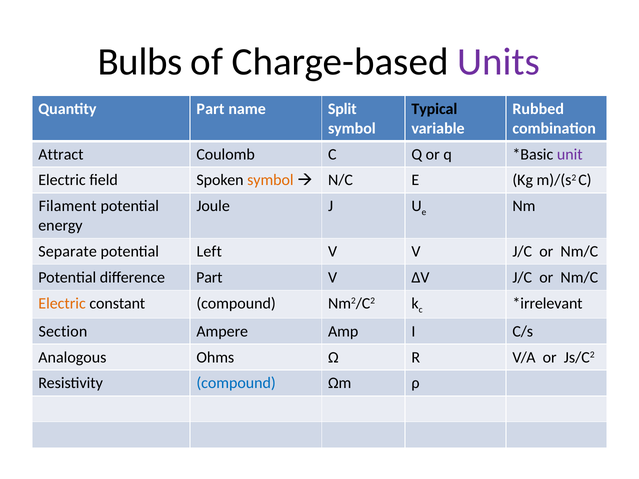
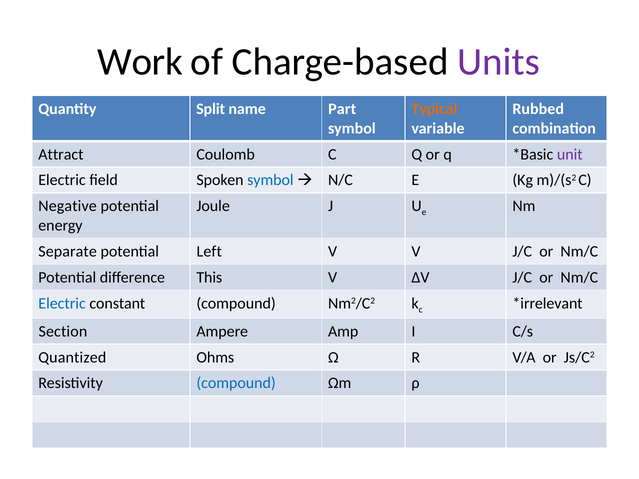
Bulbs: Bulbs -> Work
Quantity Part: Part -> Split
Split: Split -> Part
Typical colour: black -> orange
symbol at (270, 180) colour: orange -> blue
Filament: Filament -> Negative
difference Part: Part -> This
Electric at (62, 303) colour: orange -> blue
Analogous: Analogous -> Quantized
